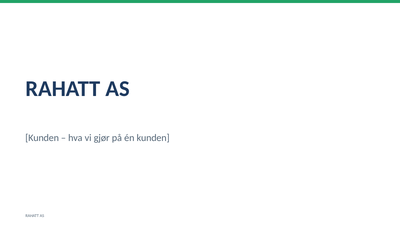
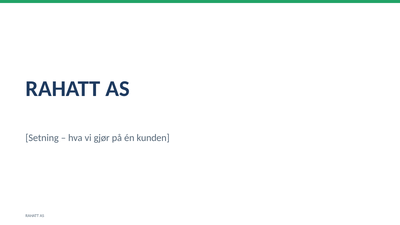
Kunden at (42, 138): Kunden -> Setning
